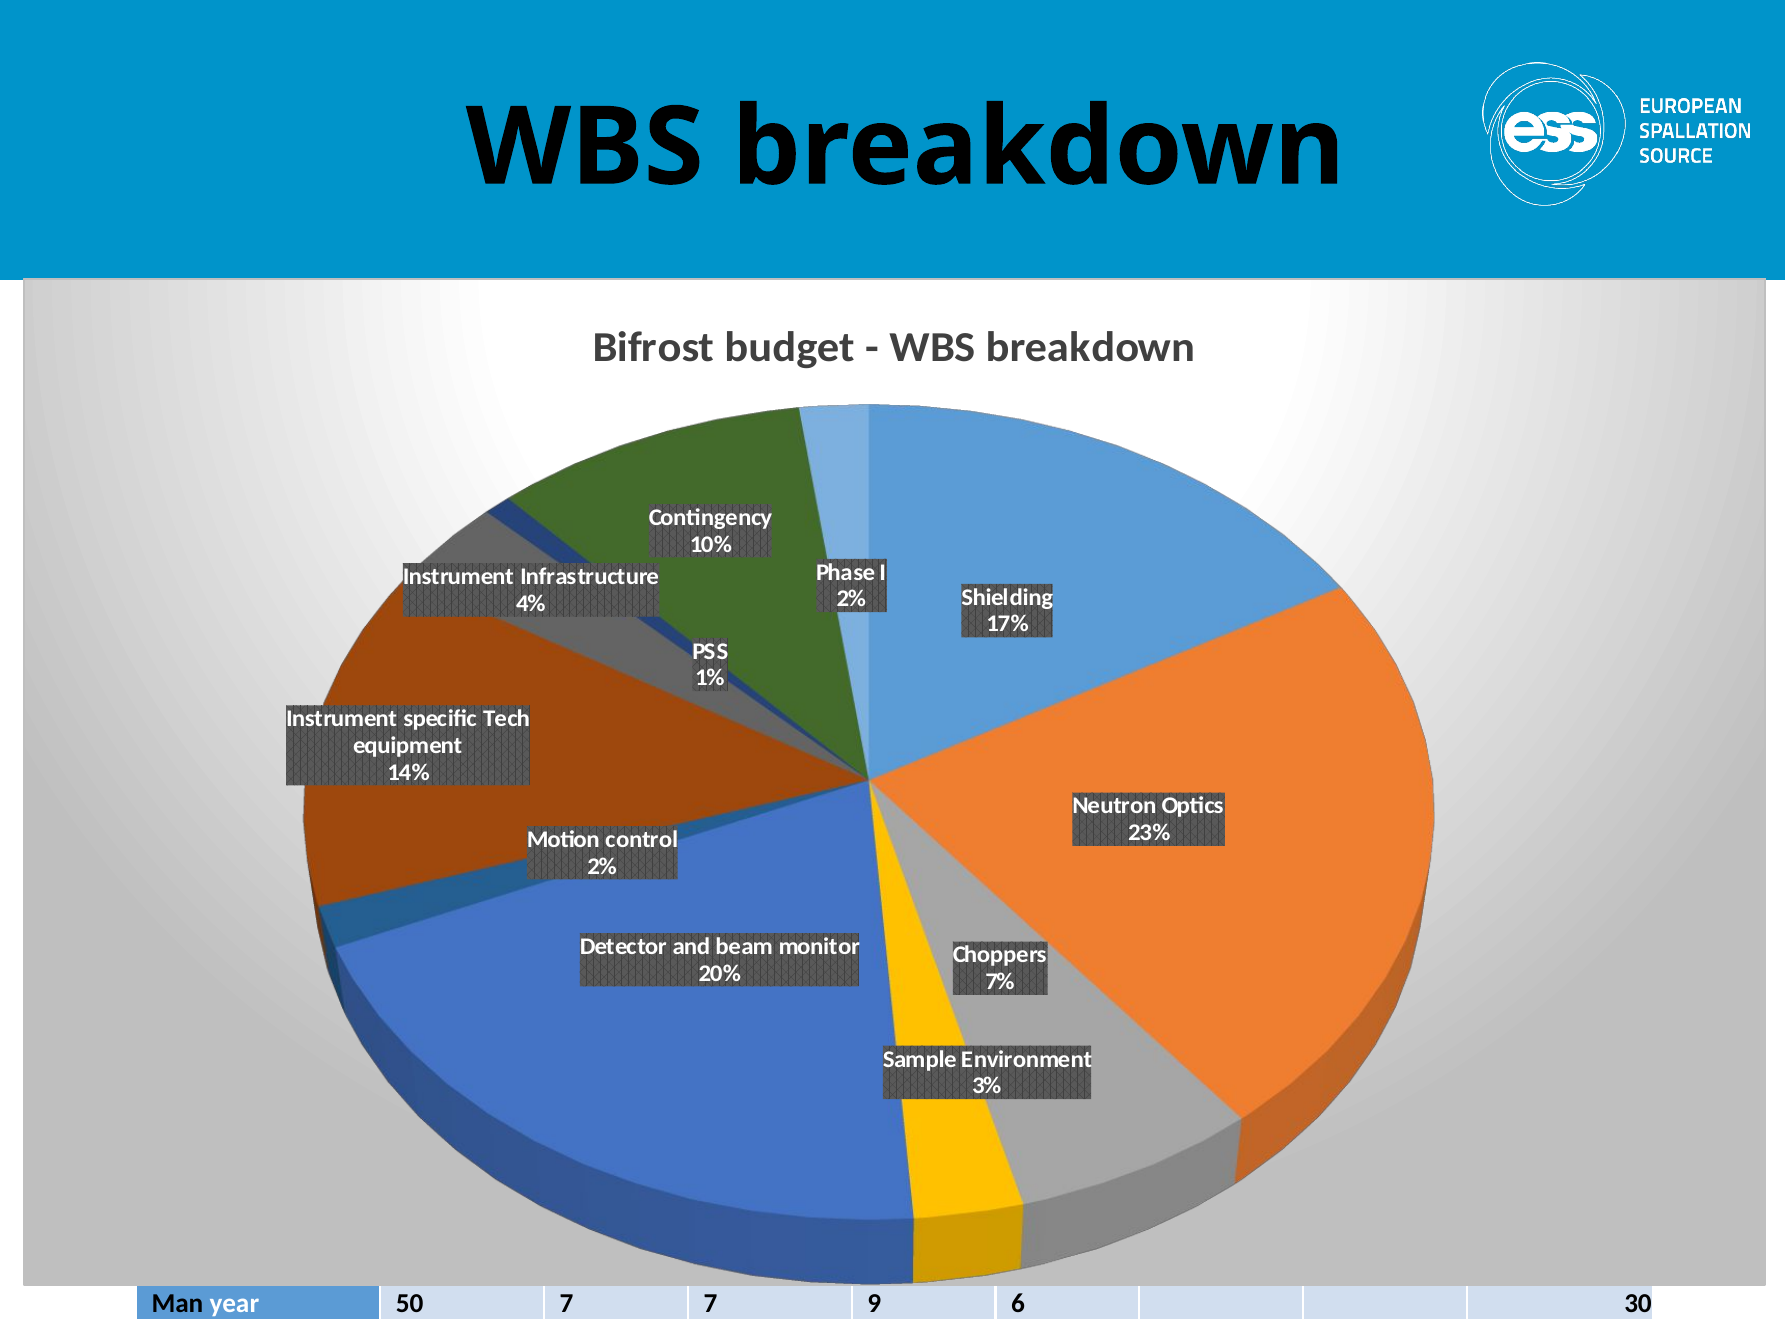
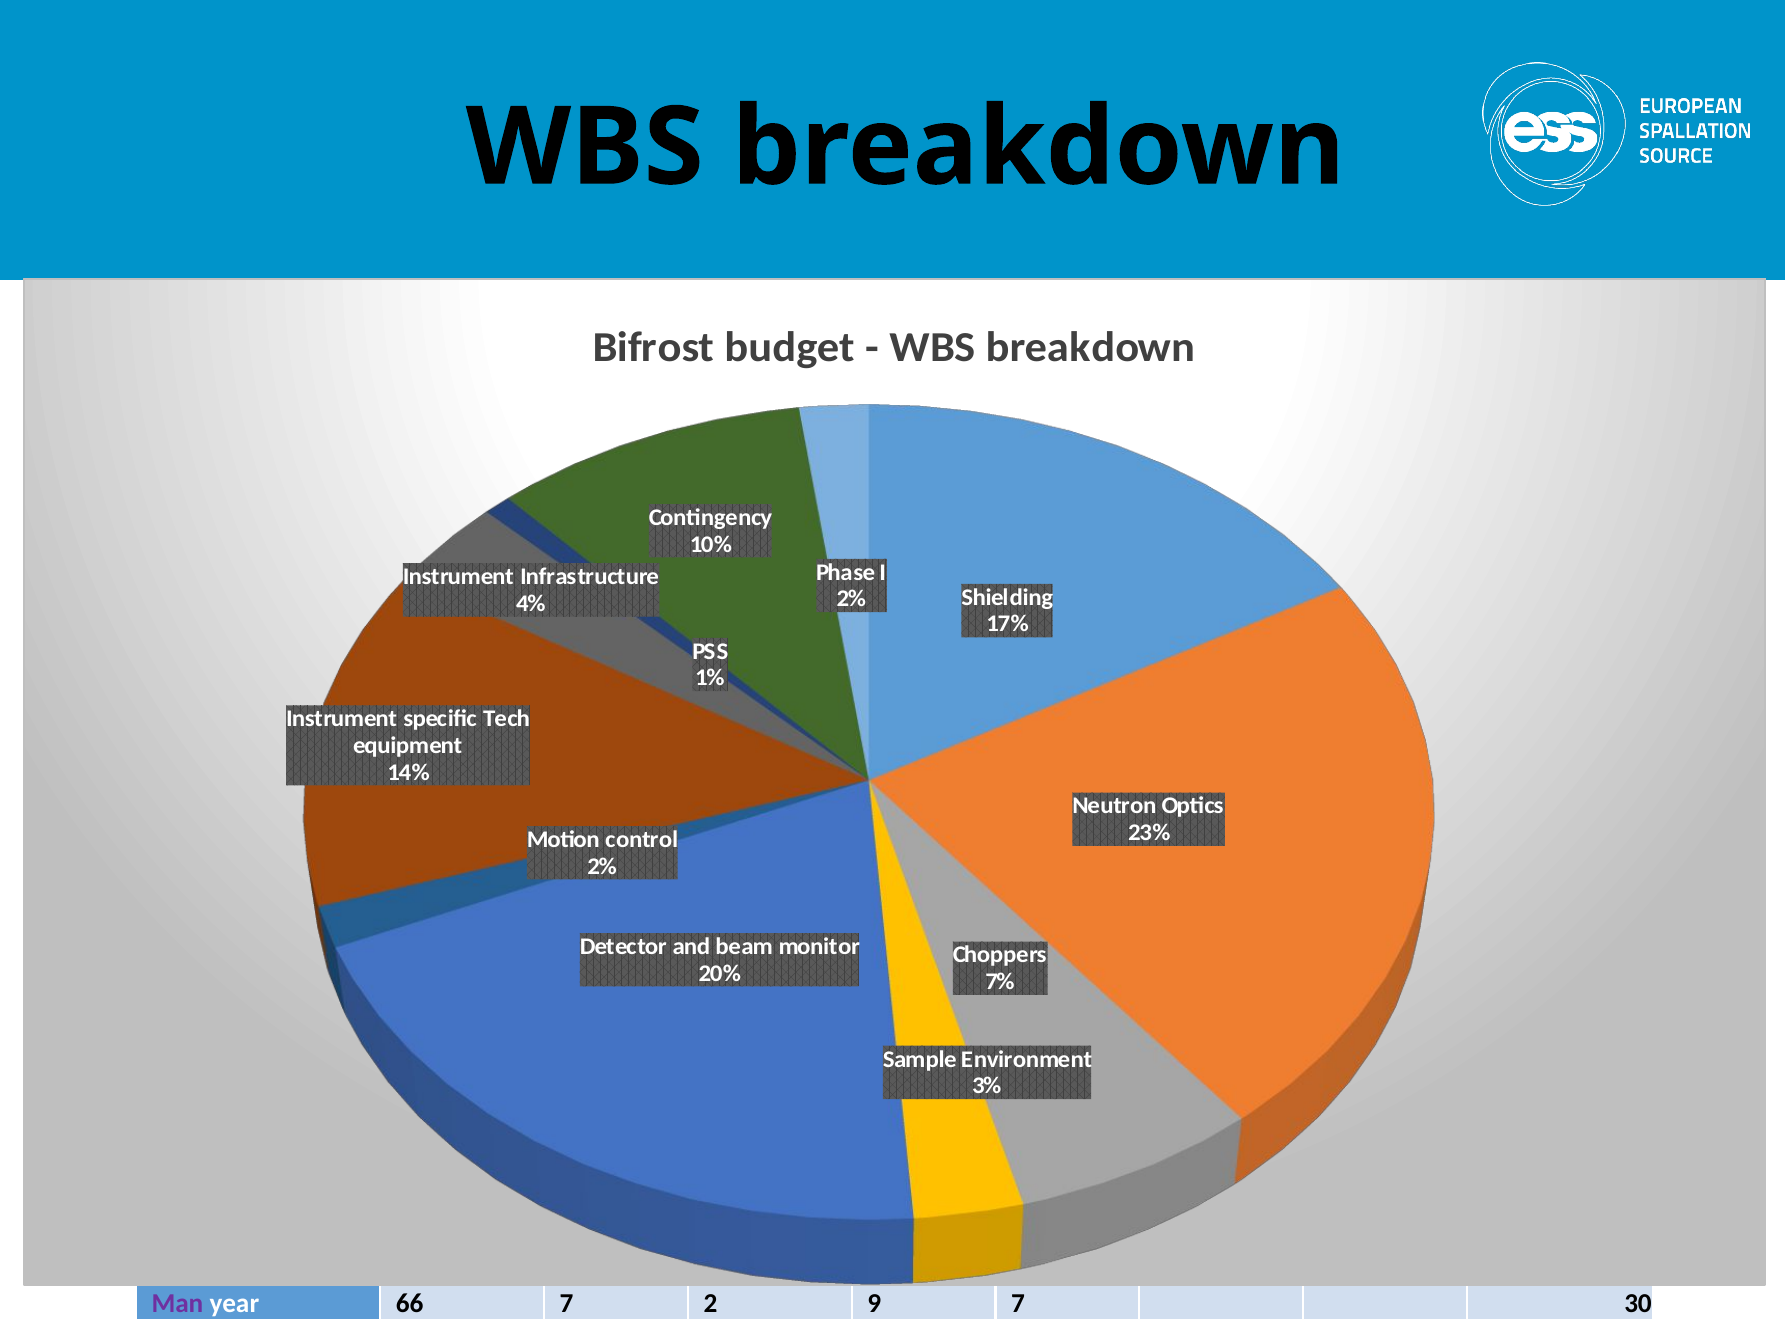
Man colour: black -> purple
50: 50 -> 66
7 7: 7 -> 2
9 6: 6 -> 7
